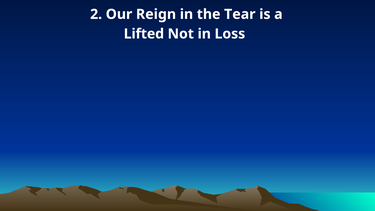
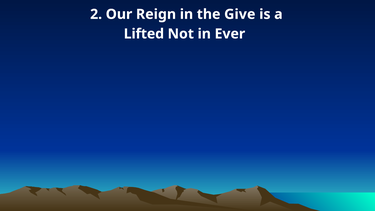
Tear: Tear -> Give
Loss: Loss -> Ever
